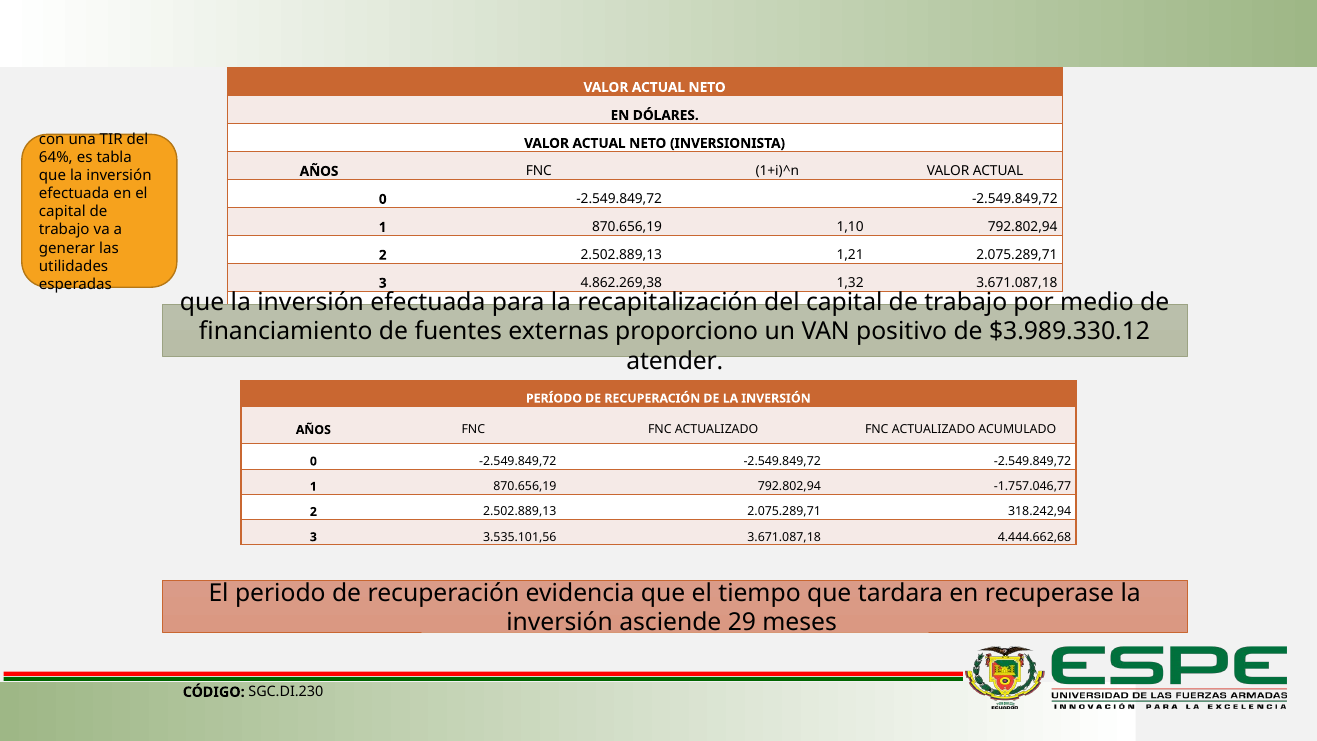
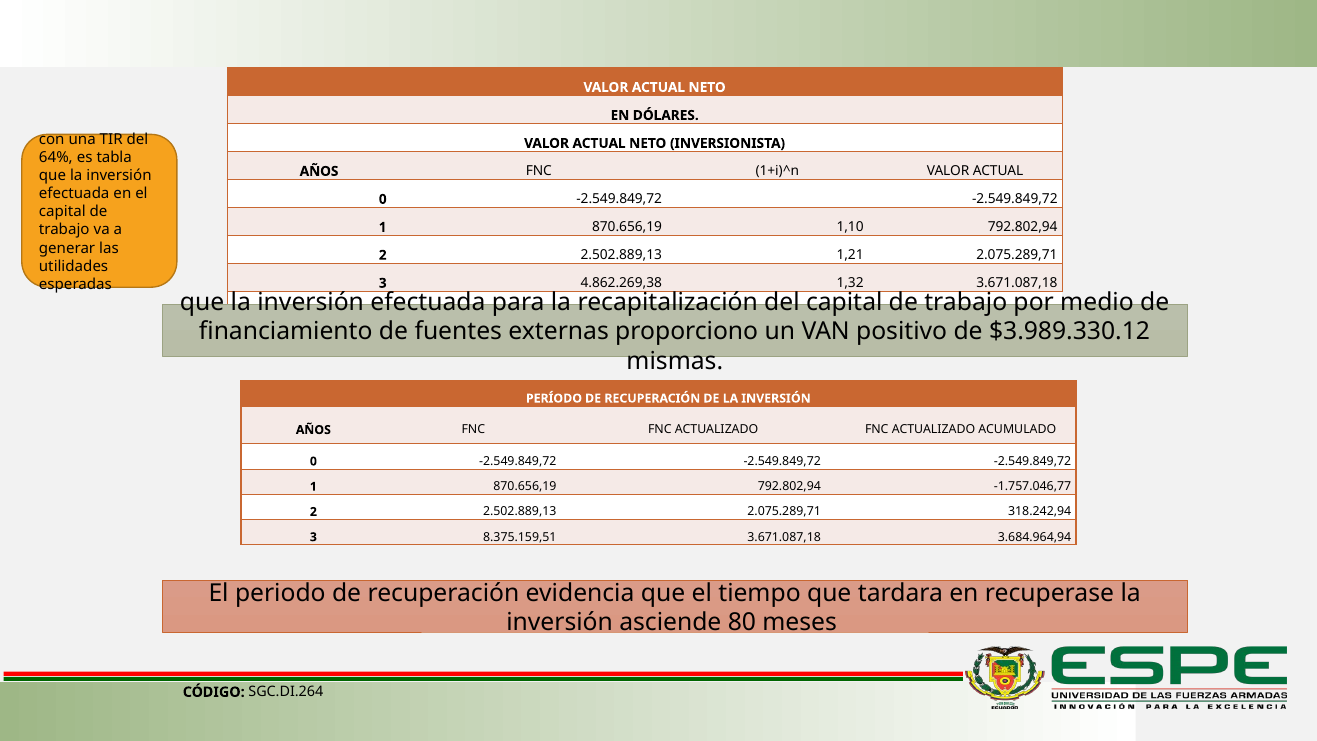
atender: atender -> mismas
3.535.101,56: 3.535.101,56 -> 8.375.159,51
4.444.662,68: 4.444.662,68 -> 3.684.964,94
29: 29 -> 80
SGC.DI.230: SGC.DI.230 -> SGC.DI.264
